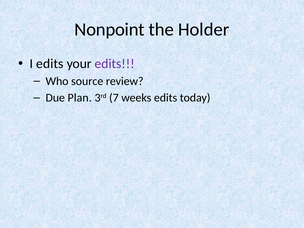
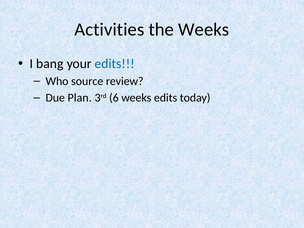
Nonpoint: Nonpoint -> Activities
the Holder: Holder -> Weeks
I edits: edits -> bang
edits at (115, 64) colour: purple -> blue
7: 7 -> 6
